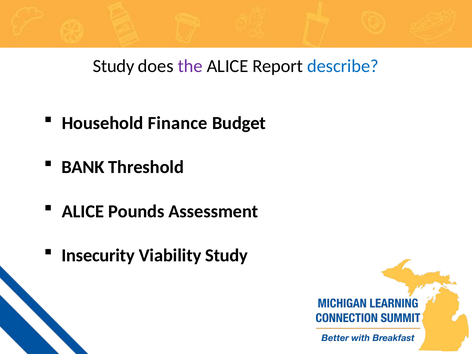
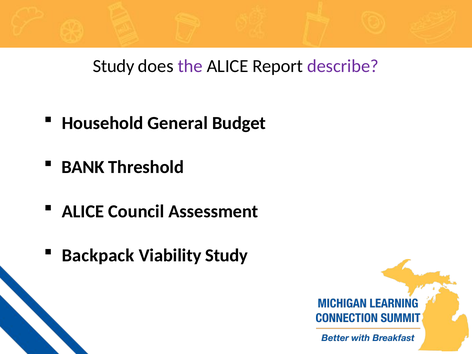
describe colour: blue -> purple
Finance: Finance -> General
Pounds: Pounds -> Council
Insecurity: Insecurity -> Backpack
